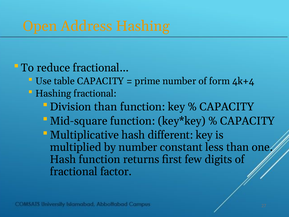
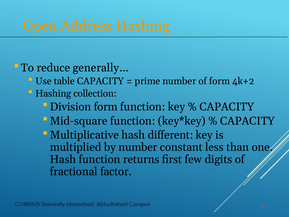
fractional…: fractional… -> generally…
4k+4: 4k+4 -> 4k+2
Hashing fractional: fractional -> collection
Division than: than -> form
